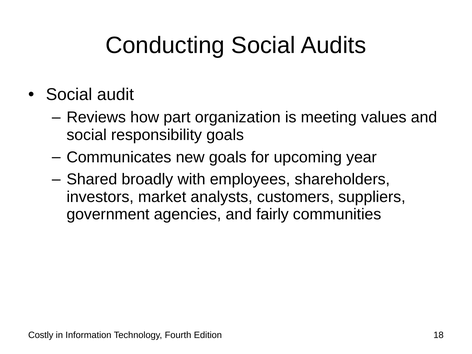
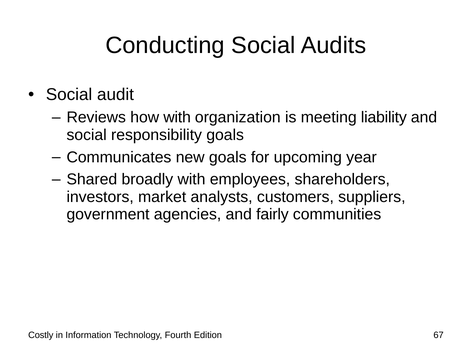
how part: part -> with
values: values -> liability
18: 18 -> 67
